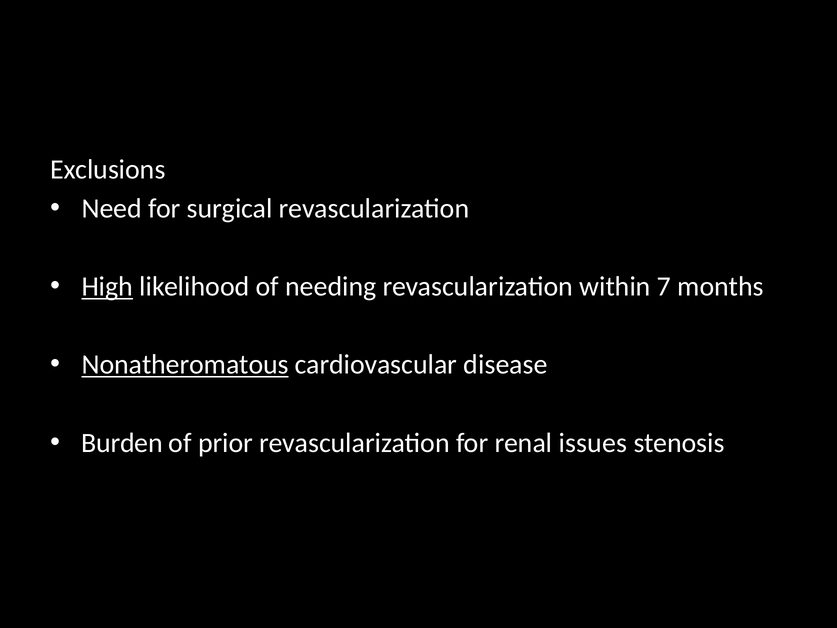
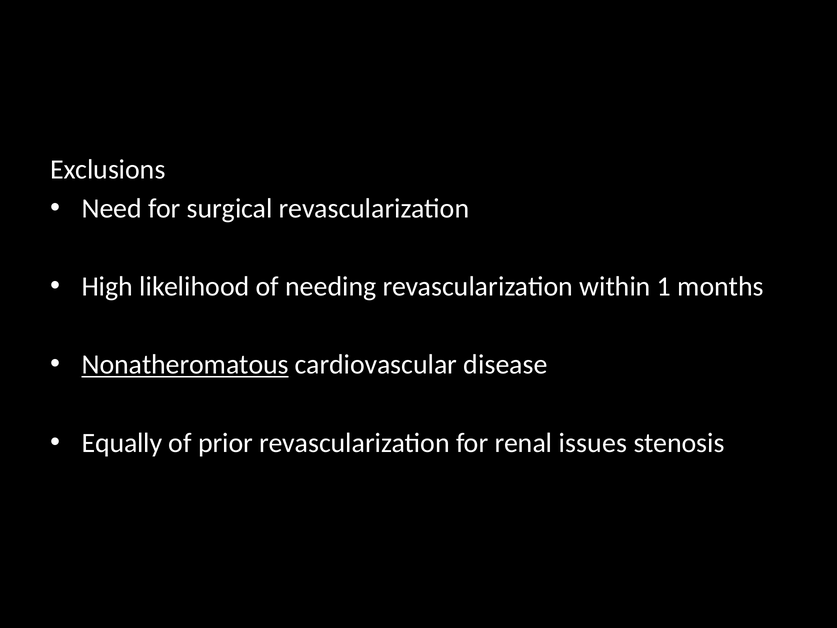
High underline: present -> none
7: 7 -> 1
Burden: Burden -> Equally
